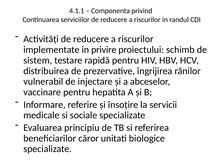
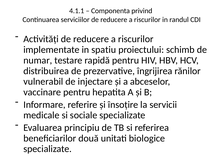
privire: privire -> spatiu
sistem: sistem -> numar
căror: căror -> două
